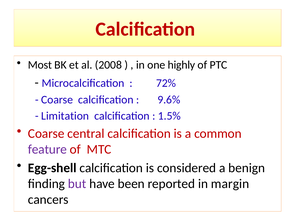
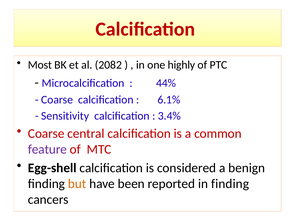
2008: 2008 -> 2082
72%: 72% -> 44%
9.6%: 9.6% -> 6.1%
Limitation: Limitation -> Sensitivity
1.5%: 1.5% -> 3.4%
but colour: purple -> orange
in margin: margin -> finding
